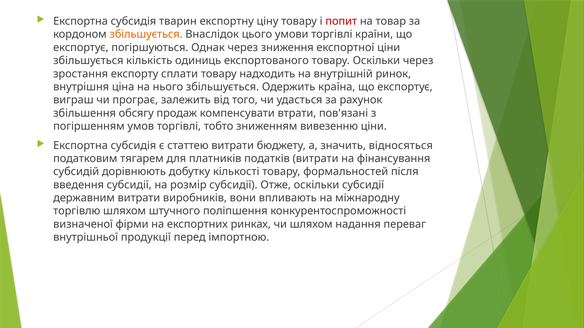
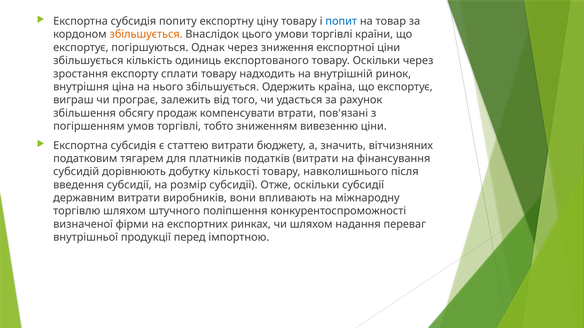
тварин: тварин -> попиту
попит colour: red -> blue
відносяться: відносяться -> вітчизняних
формальностей: формальностей -> навколишнього
